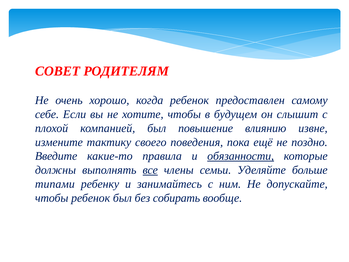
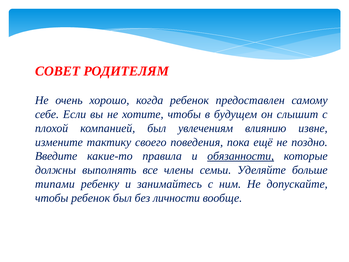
повышение: повышение -> увлечениям
все underline: present -> none
собирать: собирать -> личности
